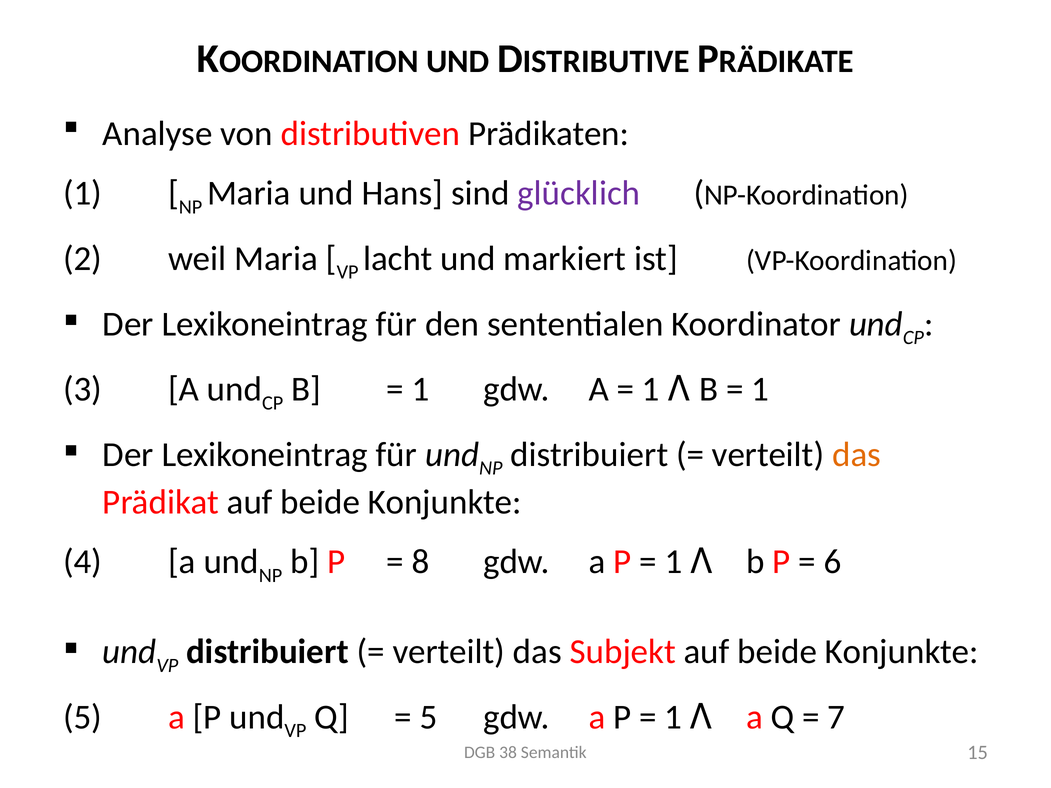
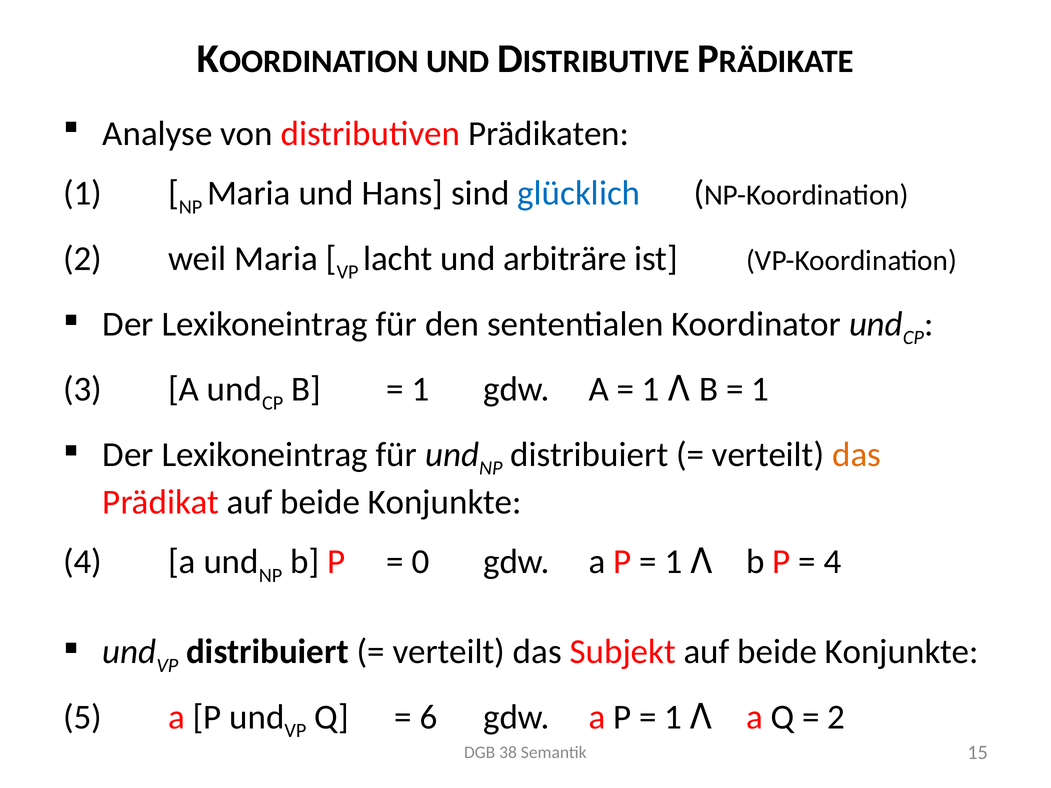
glücklich colour: purple -> blue
markiert: markiert -> arbiträre
8: 8 -> 0
6 at (833, 562): 6 -> 4
5 at (428, 717): 5 -> 6
7 at (836, 717): 7 -> 2
